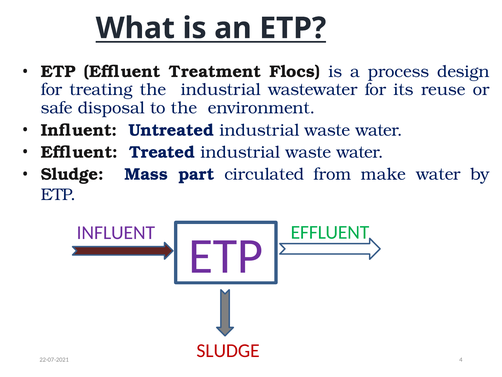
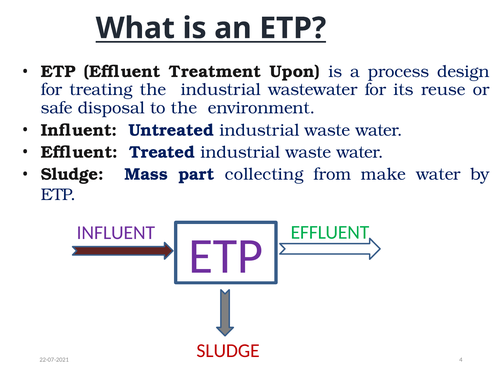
Flocs: Flocs -> Upon
circulated: circulated -> collecting
